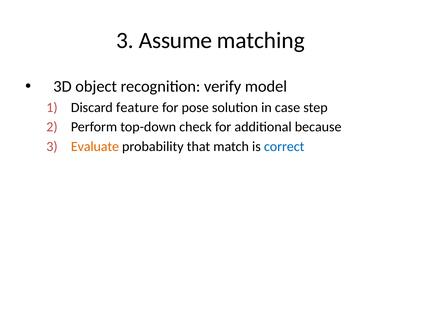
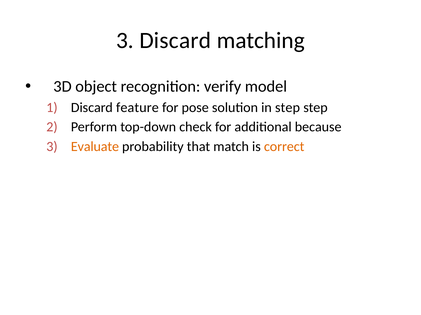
3 Assume: Assume -> Discard
in case: case -> step
correct colour: blue -> orange
